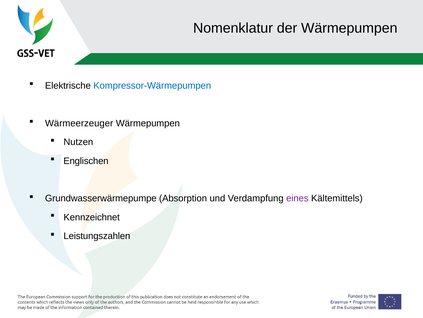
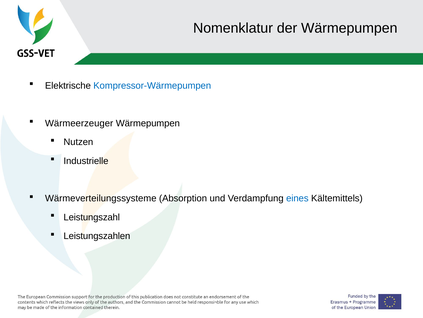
Englischen: Englischen -> Industrielle
Grundwasserwärmepumpe: Grundwasserwärmepumpe -> Wärmeverteilungssysteme
eines colour: purple -> blue
Kennzeichnet: Kennzeichnet -> Leistungszahl
